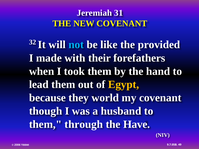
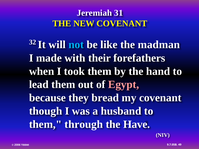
provided: provided -> madman
Egypt colour: yellow -> pink
world: world -> bread
